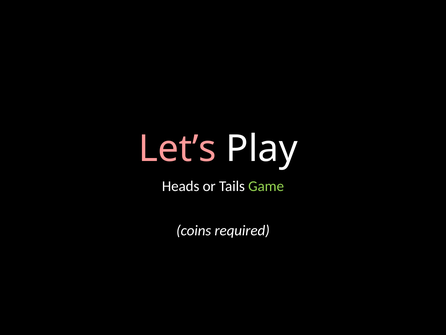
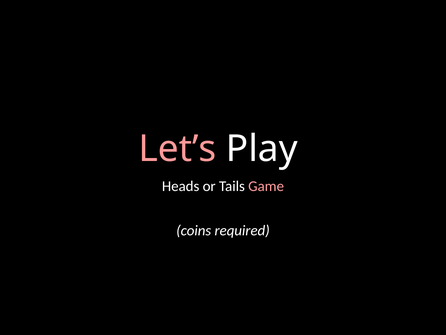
Game colour: light green -> pink
